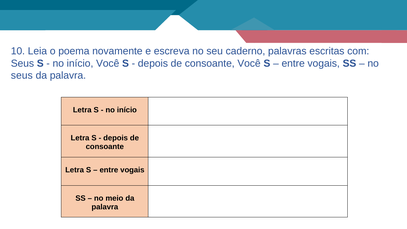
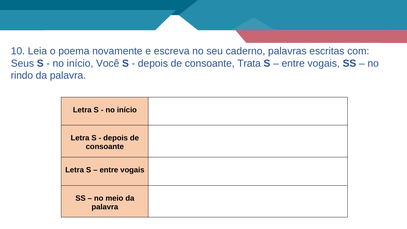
consoante Você: Você -> Trata
seus at (22, 76): seus -> rindo
